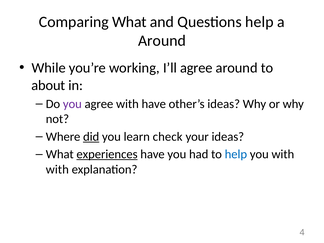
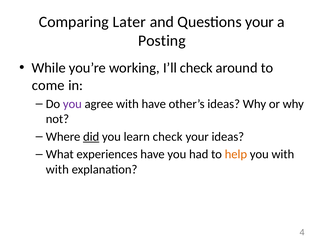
Comparing What: What -> Later
Questions help: help -> your
Around at (162, 41): Around -> Posting
I’ll agree: agree -> check
about: about -> come
experiences underline: present -> none
help at (236, 154) colour: blue -> orange
